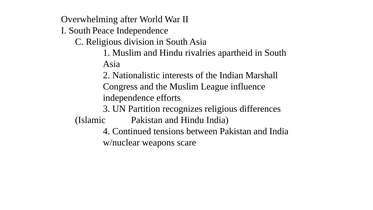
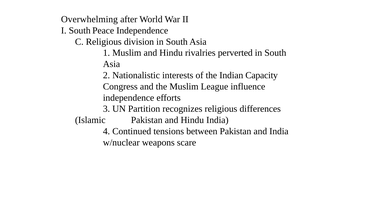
apartheid: apartheid -> perverted
Marshall: Marshall -> Capacity
